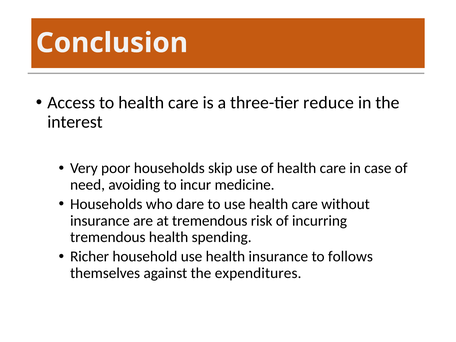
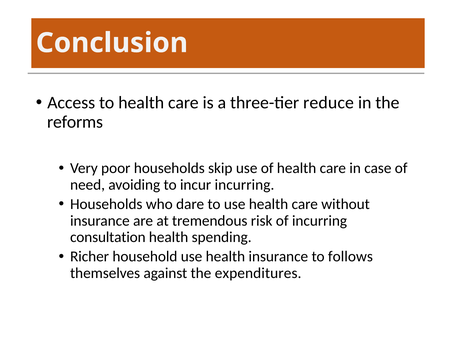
interest: interest -> reforms
incur medicine: medicine -> incurring
tremendous at (108, 237): tremendous -> consultation
